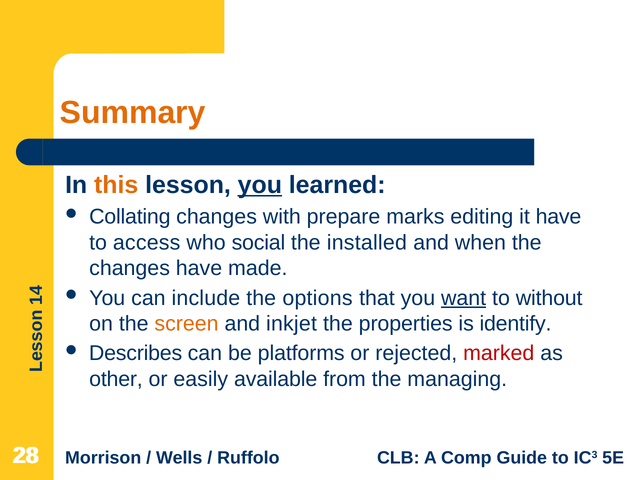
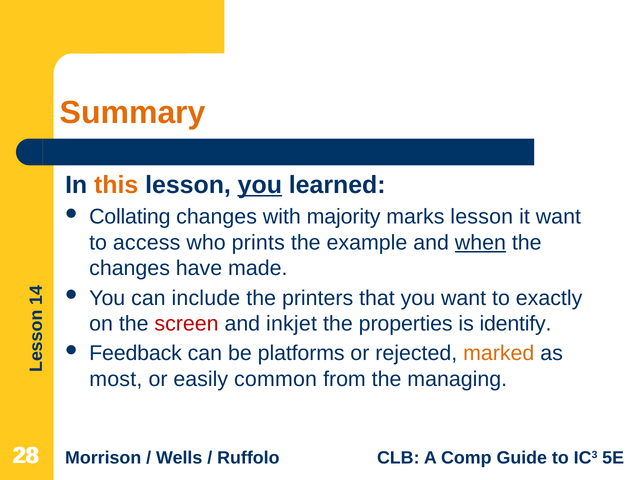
prepare: prepare -> majority
marks editing: editing -> lesson
it have: have -> want
social: social -> prints
installed: installed -> example
when underline: none -> present
options: options -> printers
want at (464, 298) underline: present -> none
without: without -> exactly
screen colour: orange -> red
Describes: Describes -> Feedback
marked colour: red -> orange
other: other -> most
available: available -> common
